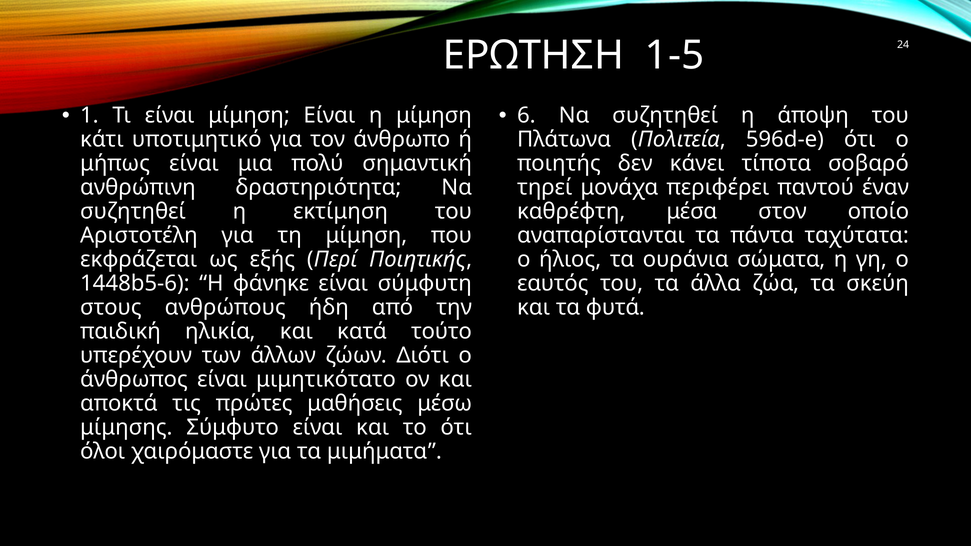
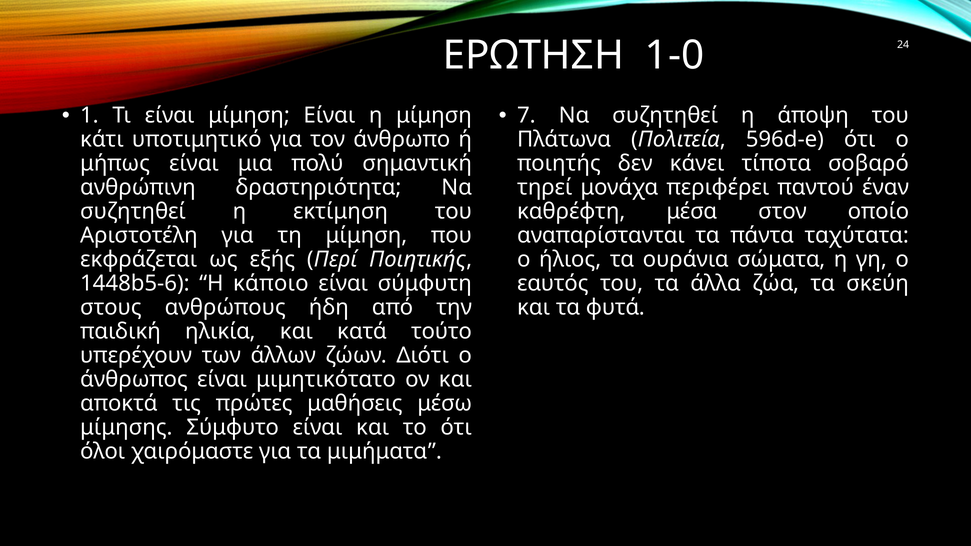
1-5: 1-5 -> 1-0
6: 6 -> 7
φάνηκε: φάνηκε -> κάποιο
